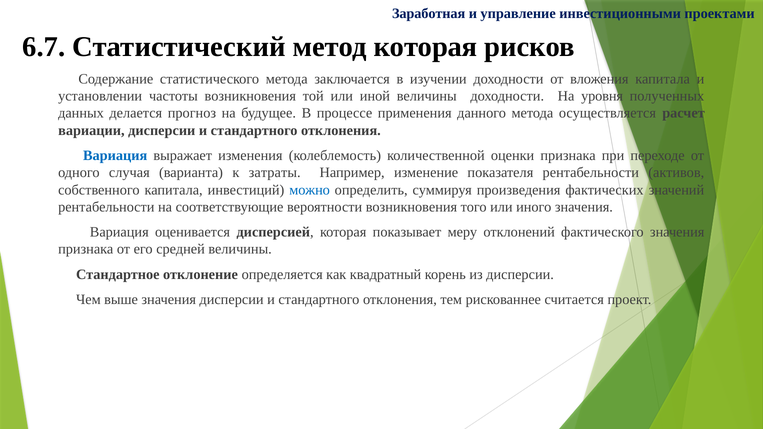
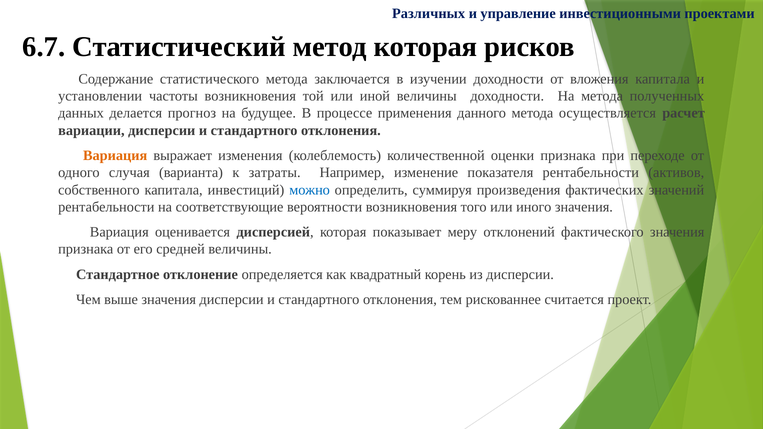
Заработная: Заработная -> Различных
На уровня: уровня -> метода
Вариация at (115, 156) colour: blue -> orange
